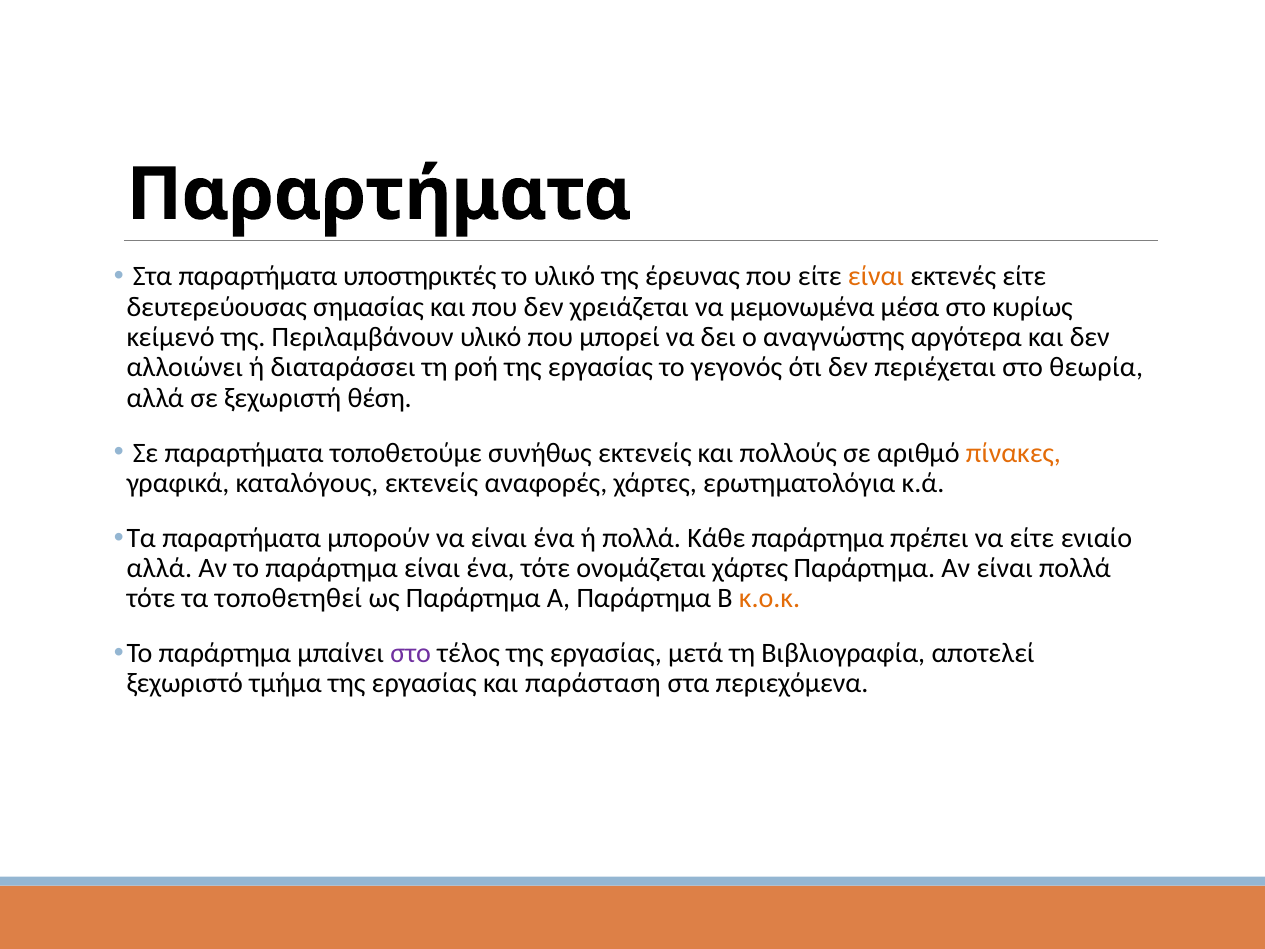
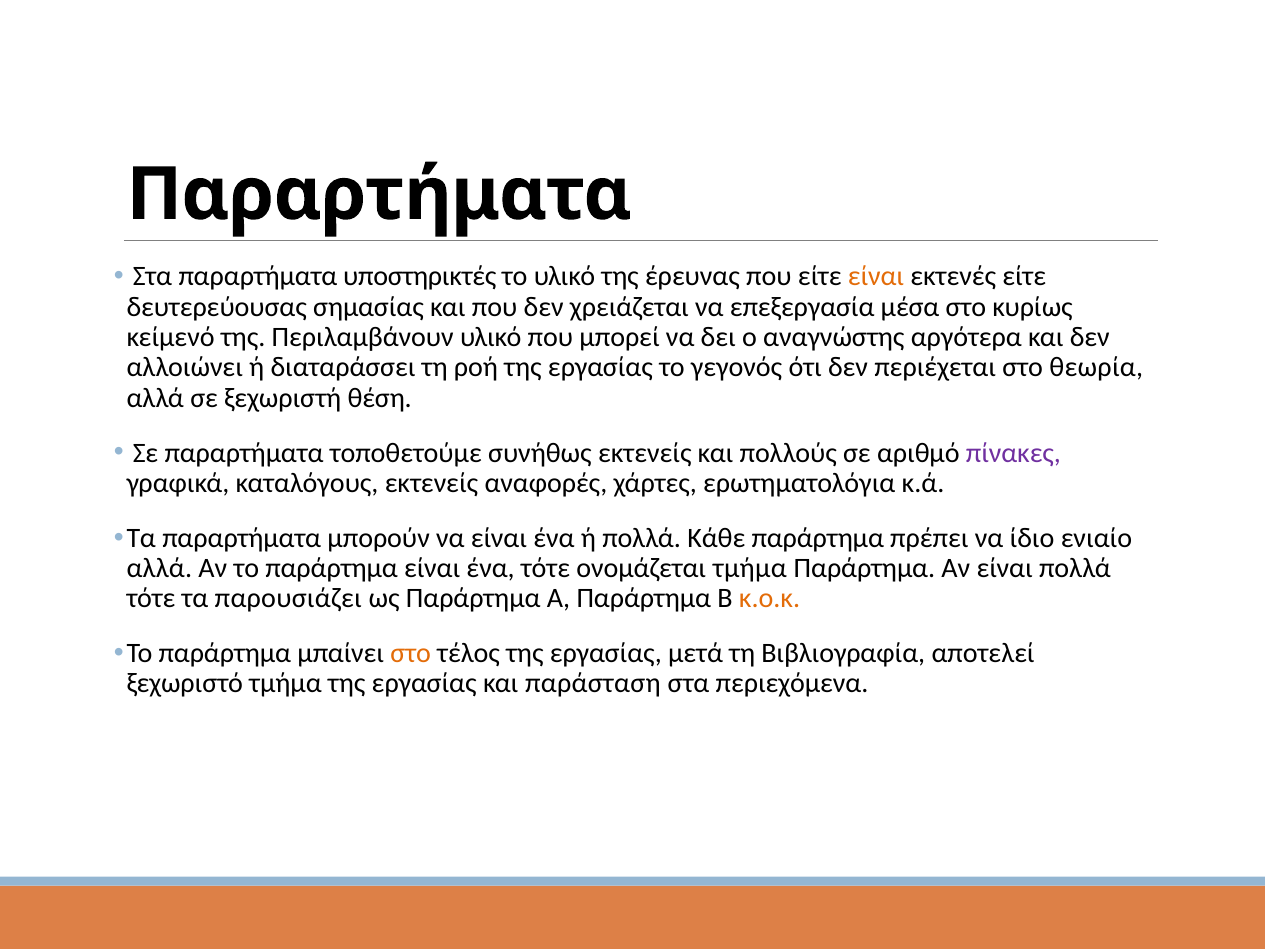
μεμονωμένα: μεμονωμένα -> επεξεργασία
πίνακες colour: orange -> purple
να είτε: είτε -> ίδιο
ονομάζεται χάρτες: χάρτες -> τμήμα
τοποθετηθεί: τοποθετηθεί -> παρουσιάζει
στο at (411, 653) colour: purple -> orange
